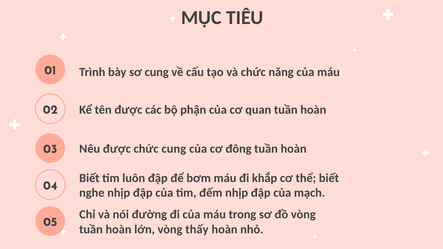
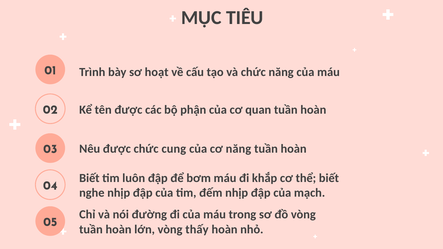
sơ cung: cung -> hoạt
cơ đông: đông -> năng
